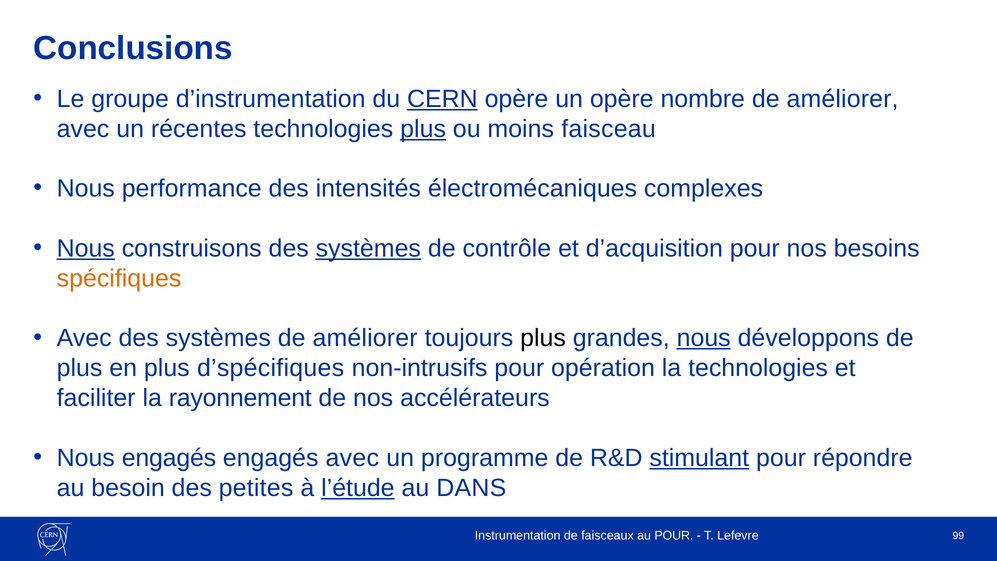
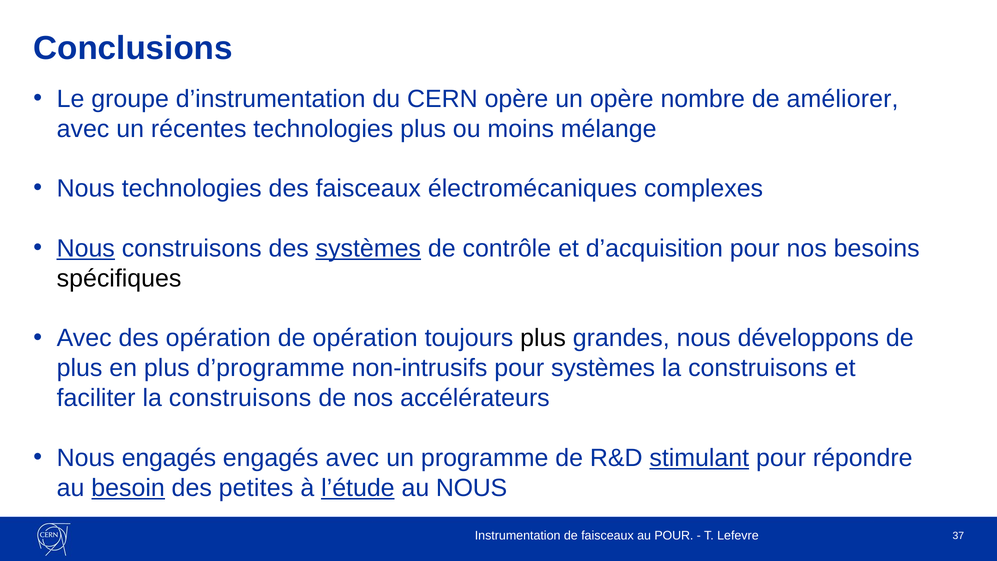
CERN underline: present -> none
plus at (423, 129) underline: present -> none
faisceau: faisceau -> mélange
Nous performance: performance -> technologies
des intensités: intensités -> faisceaux
spécifiques colour: orange -> black
Avec des systèmes: systèmes -> opération
améliorer at (365, 338): améliorer -> opération
nous at (704, 338) underline: present -> none
d’spécifiques: d’spécifiques -> d’programme
pour opération: opération -> systèmes
technologies at (758, 368): technologies -> construisons
faciliter la rayonnement: rayonnement -> construisons
besoin underline: none -> present
au DANS: DANS -> NOUS
99: 99 -> 37
